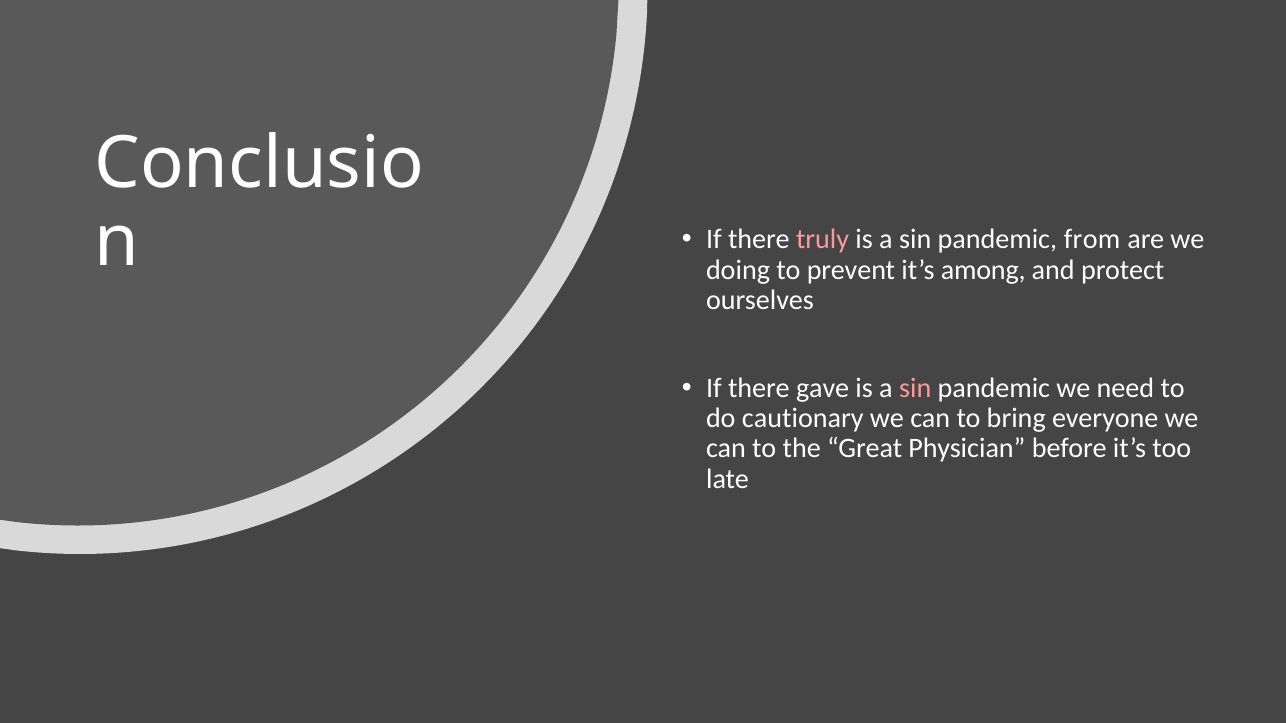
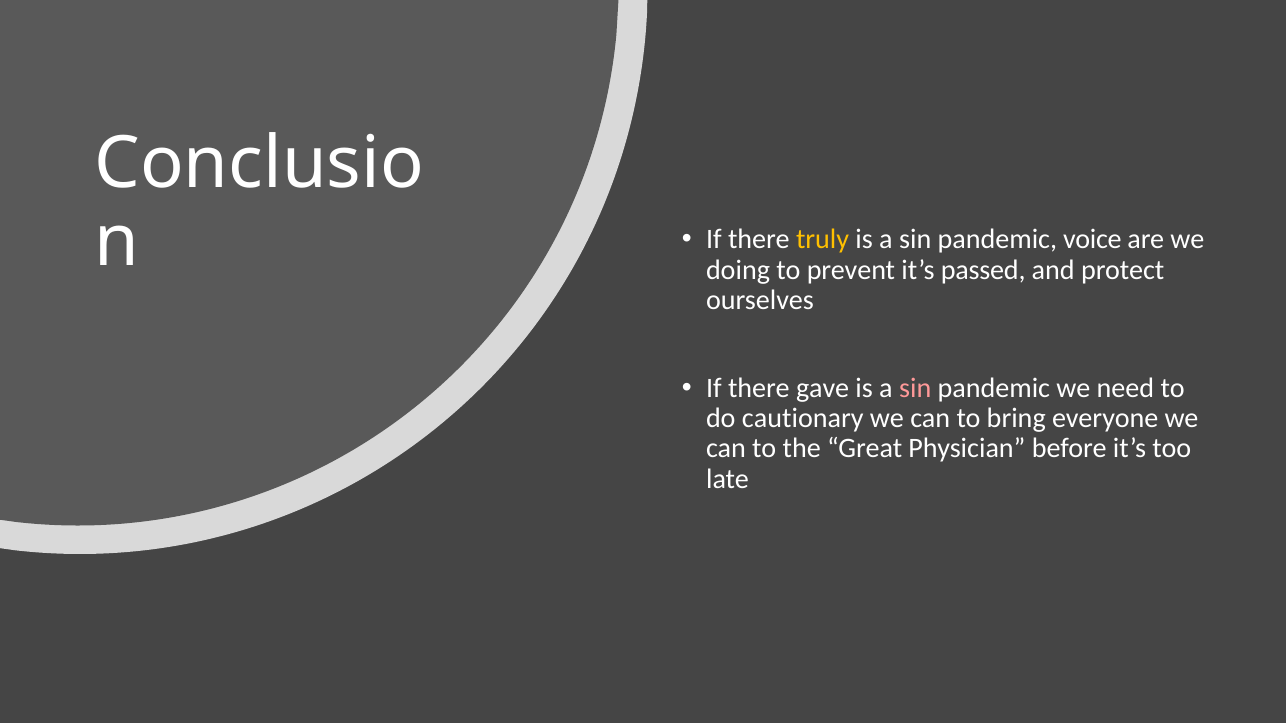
truly colour: pink -> yellow
from: from -> voice
among: among -> passed
